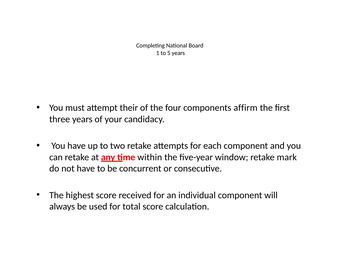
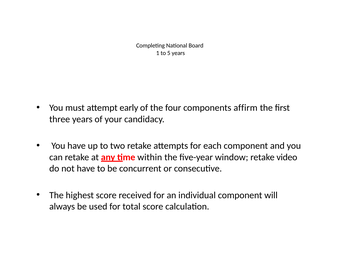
their: their -> early
mark: mark -> video
